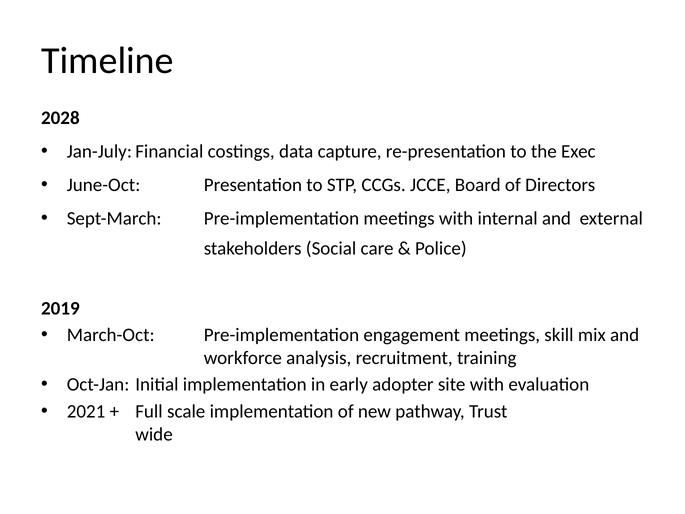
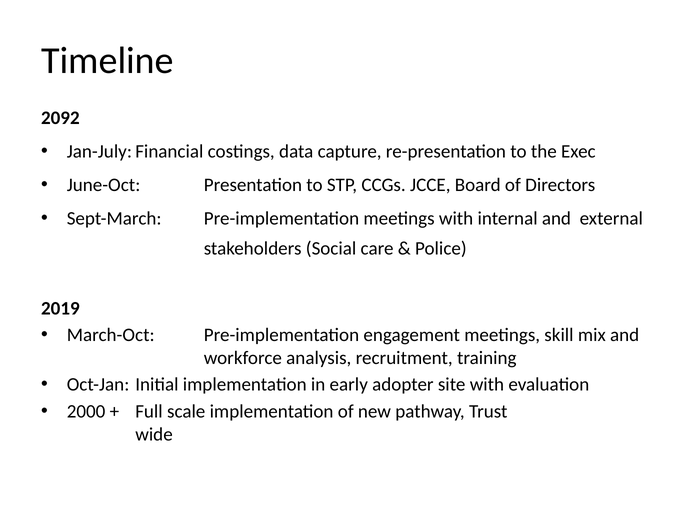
2028: 2028 -> 2092
2021: 2021 -> 2000
